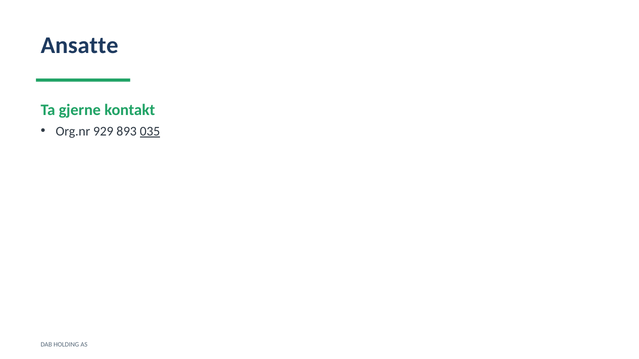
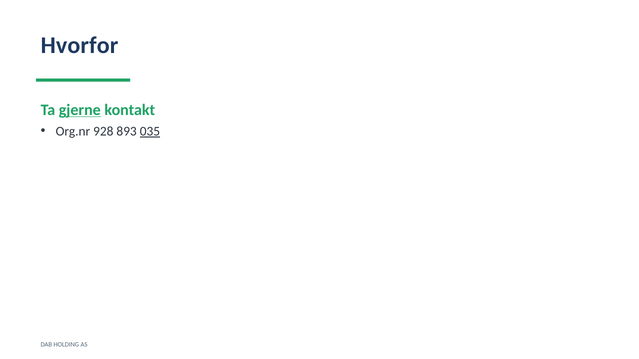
Ansatte: Ansatte -> Hvorfor
gjerne underline: none -> present
929: 929 -> 928
